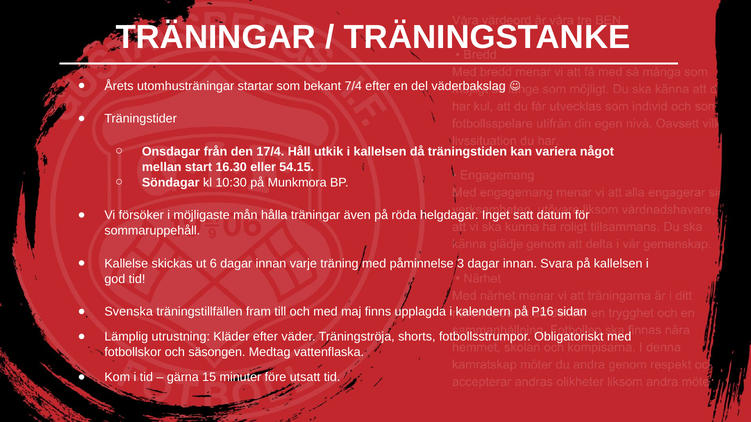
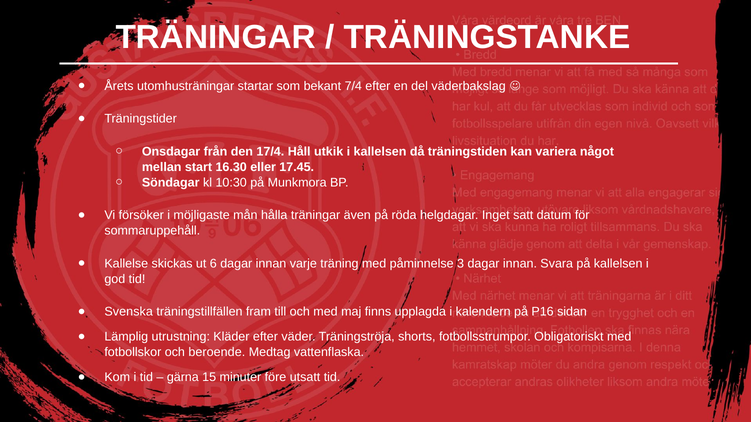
54.15: 54.15 -> 17.45
säsongen: säsongen -> beroende
